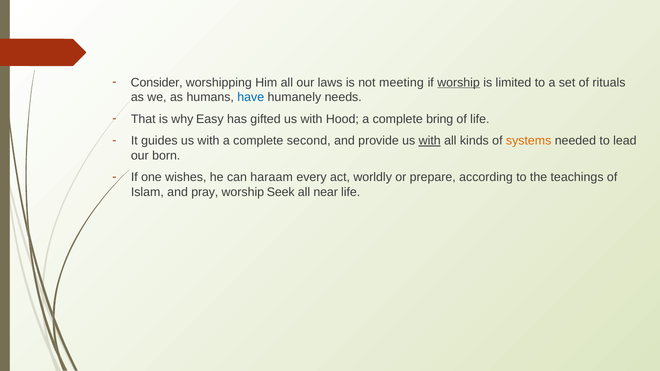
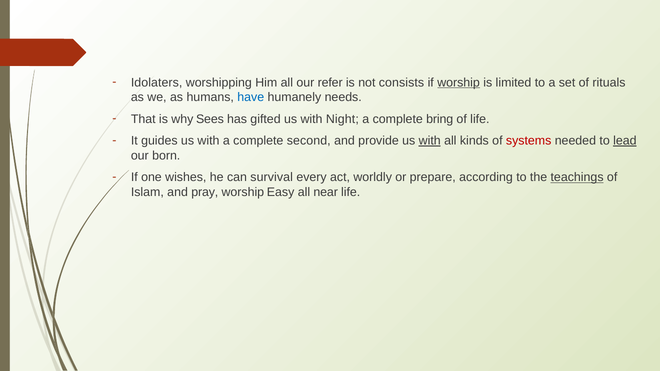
Consider: Consider -> Idolaters
laws: laws -> refer
meeting: meeting -> consists
Easy: Easy -> Sees
Hood: Hood -> Night
systems colour: orange -> red
lead underline: none -> present
haraam: haraam -> survival
teachings underline: none -> present
Seek: Seek -> Easy
